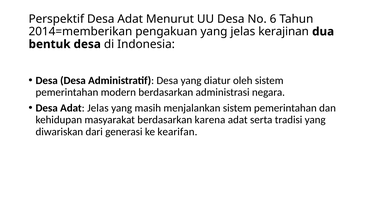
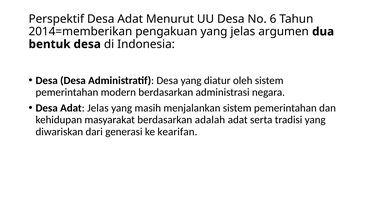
kerajinan: kerajinan -> argumen
karena: karena -> adalah
